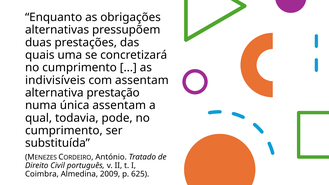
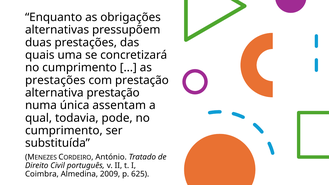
indivisíveis at (55, 80): indivisíveis -> prestações
com assentam: assentam -> prestação
